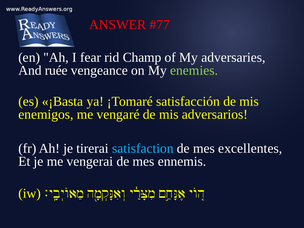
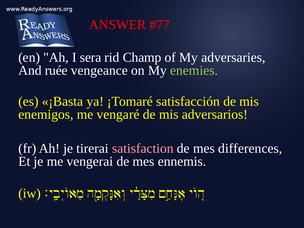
fear: fear -> sera
satisfaction colour: light blue -> pink
excellentes: excellentes -> differences
